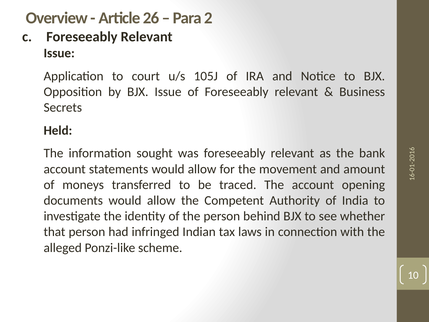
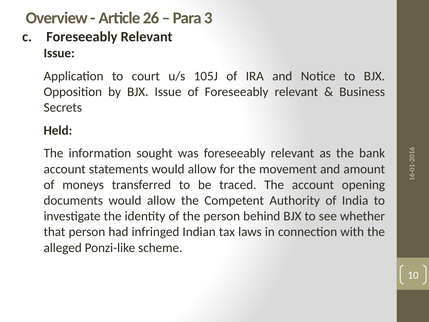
Para 2: 2 -> 3
